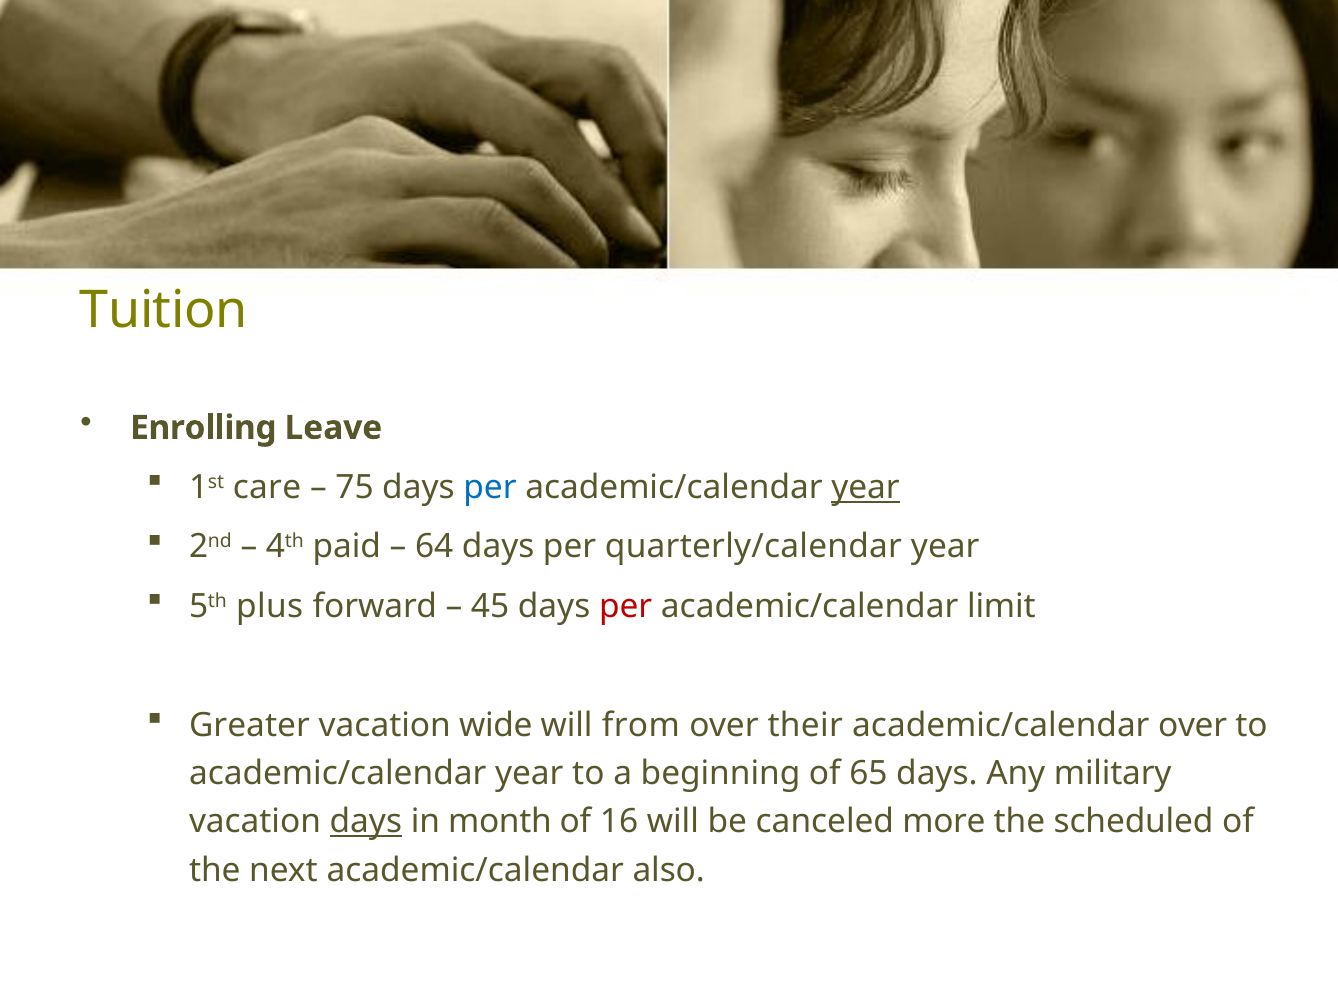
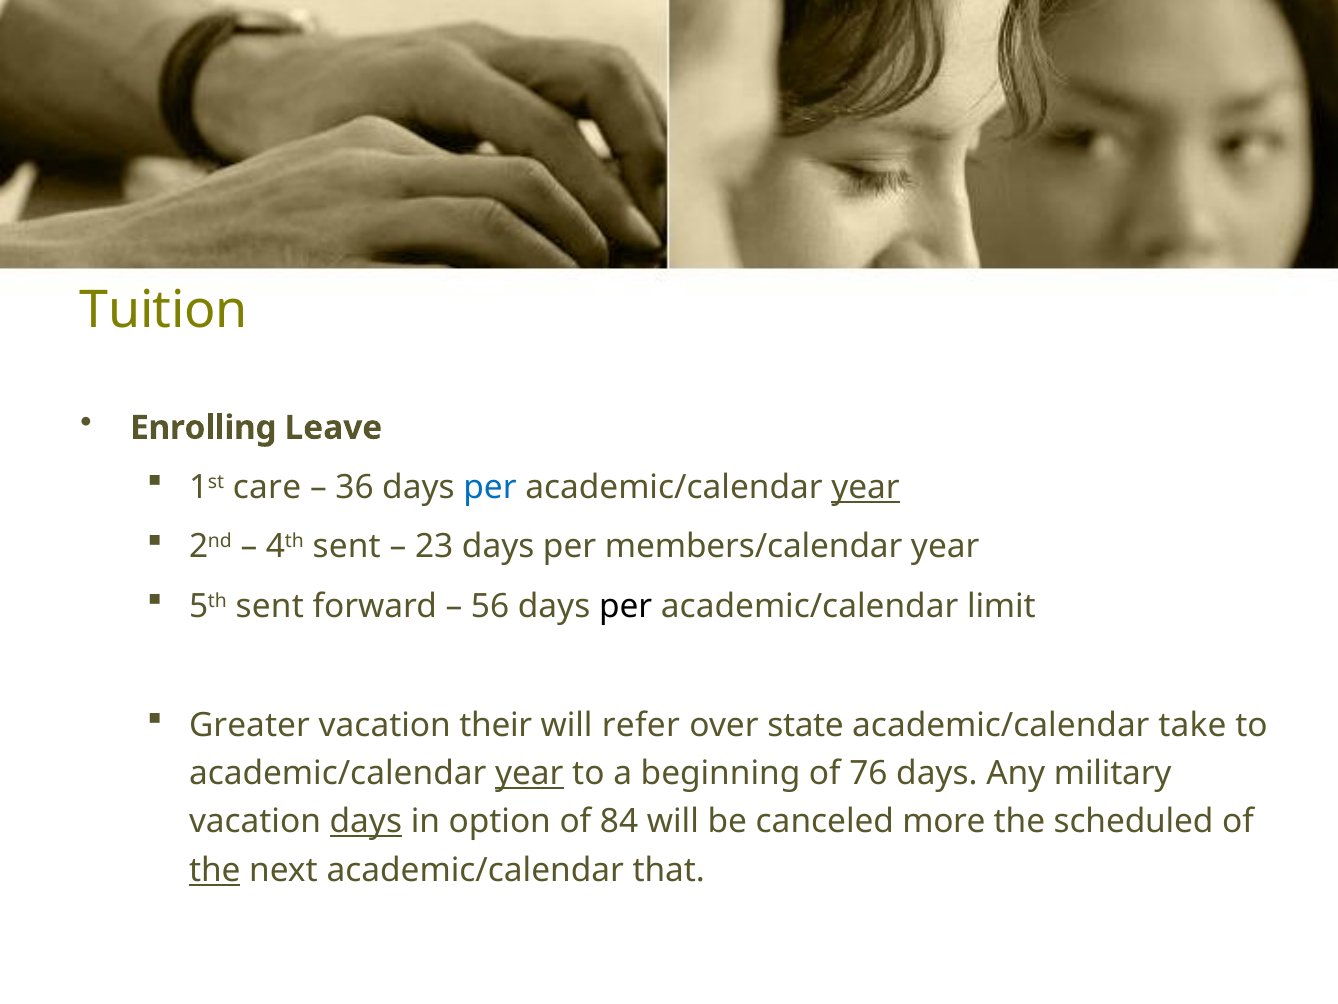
75: 75 -> 36
4th paid: paid -> sent
64: 64 -> 23
quarterly/calendar: quarterly/calendar -> members/calendar
5th plus: plus -> sent
45: 45 -> 56
per at (626, 606) colour: red -> black
wide: wide -> their
from: from -> refer
their: their -> state
academic/calendar over: over -> take
year at (529, 773) underline: none -> present
65: 65 -> 76
month: month -> option
16: 16 -> 84
the at (215, 870) underline: none -> present
also: also -> that
